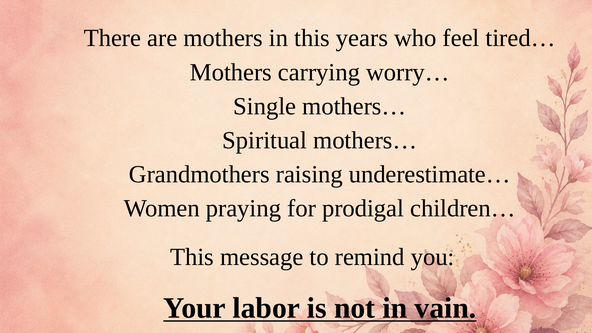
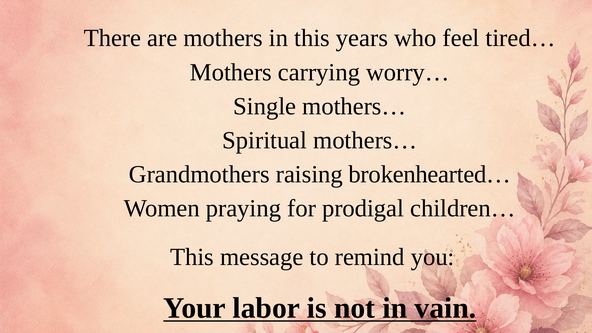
underestimate…: underestimate… -> brokenhearted…
